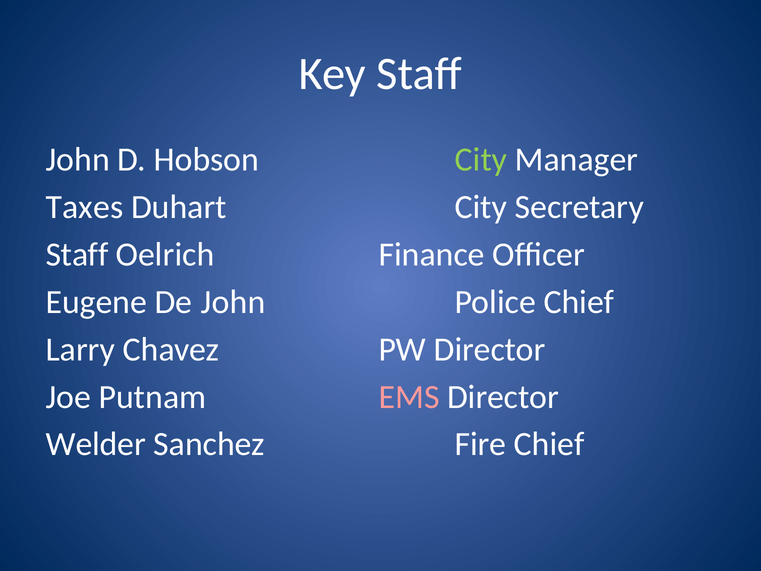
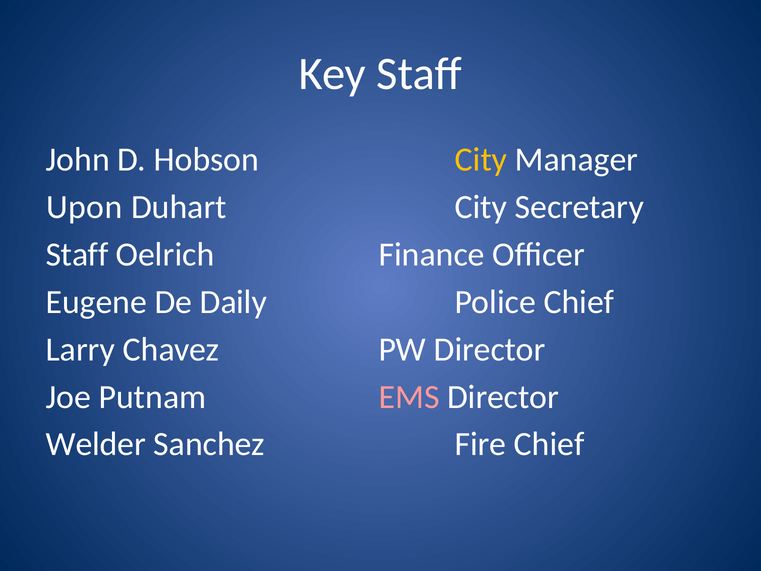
City at (481, 160) colour: light green -> yellow
Taxes: Taxes -> Upon
De John: John -> Daily
